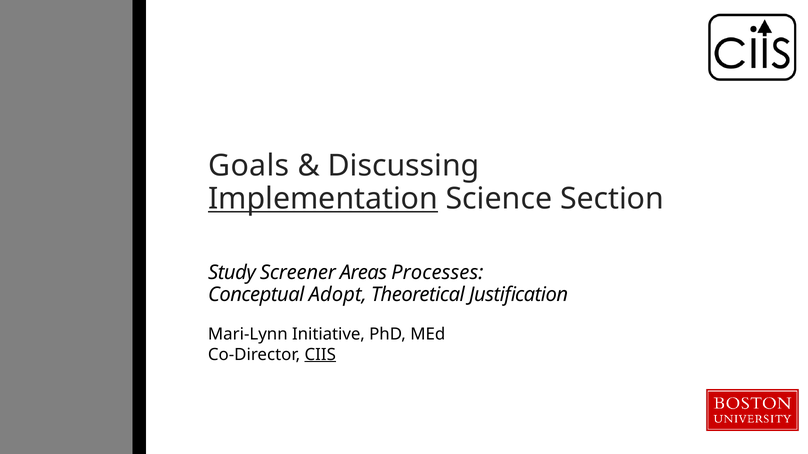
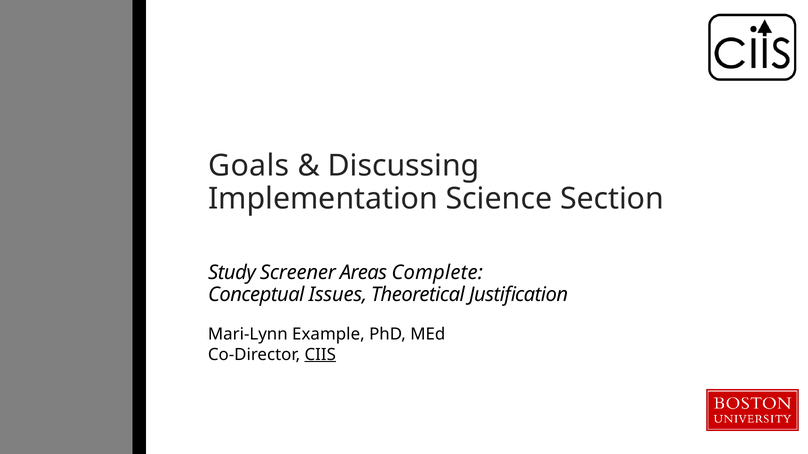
Implementation underline: present -> none
Processes: Processes -> Complete
Adopt: Adopt -> Issues
Initiative: Initiative -> Example
